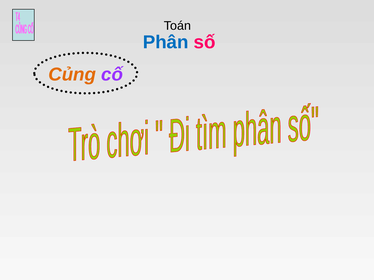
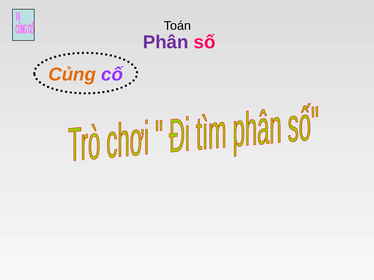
Phân colour: blue -> purple
